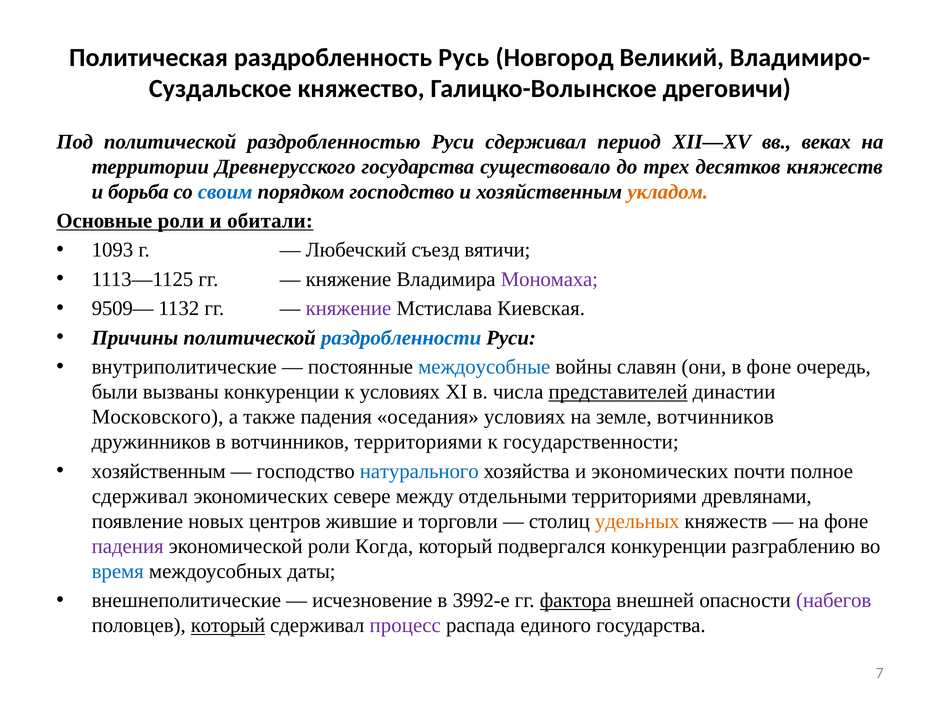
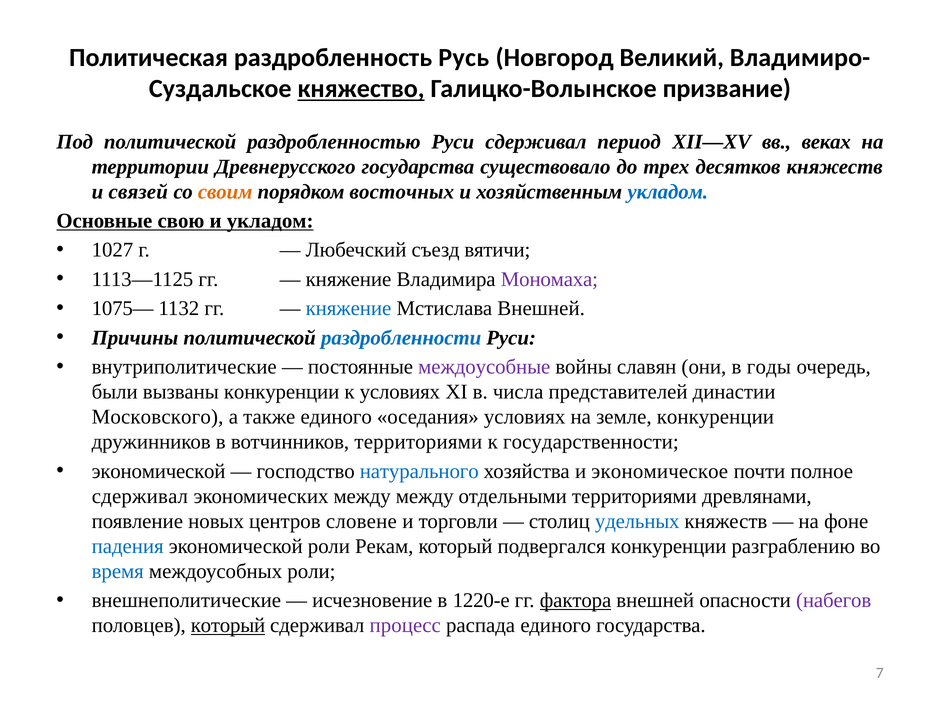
княжество underline: none -> present
дреговичи: дреговичи -> призвание
борьба: борьба -> связей
своим colour: blue -> orange
порядком господство: господство -> восточных
укладом at (668, 192) colour: orange -> blue
Основные роли: роли -> свою
и обитали: обитали -> укладом
1093: 1093 -> 1027
9509—: 9509— -> 1075—
княжение at (348, 308) colour: purple -> blue
Мстислава Киевская: Киевская -> Внешней
междоусобные colour: blue -> purple
в фоне: фоне -> годы
представителей underline: present -> none
также падения: падения -> единого
земле вотчинников: вотчинников -> конкуренции
хозяйственным at (159, 471): хозяйственным -> экономической
и экономических: экономических -> экономическое
экономических севере: севере -> между
жившие: жившие -> словене
удельных colour: orange -> blue
падения at (128, 546) colour: purple -> blue
Когда: Когда -> Рекам
междоусобных даты: даты -> роли
3992-е: 3992-е -> 1220-е
